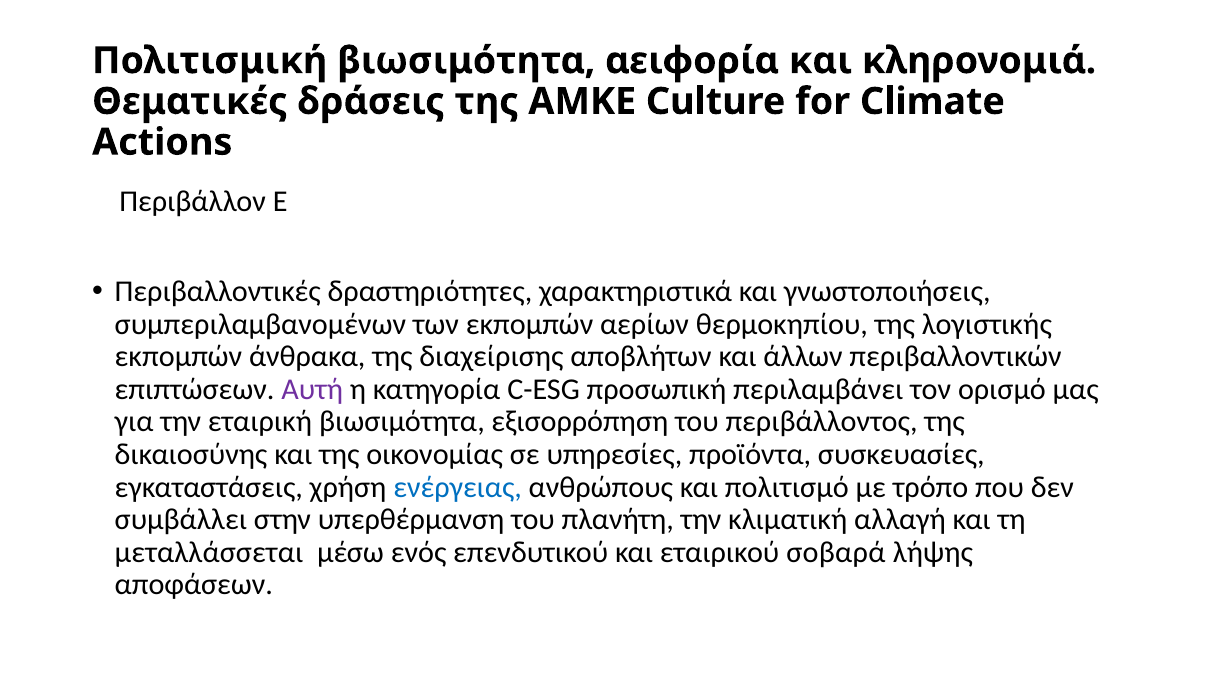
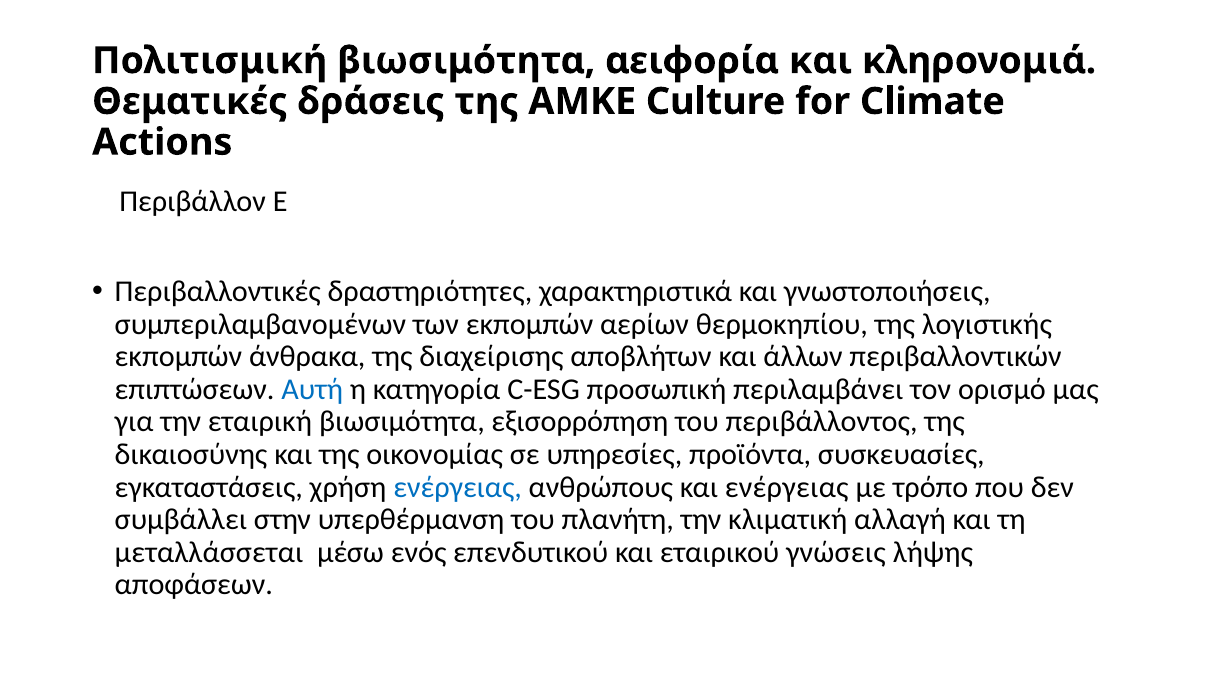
Αυτή colour: purple -> blue
και πολιτισμό: πολιτισμό -> ενέργειας
σοβαρά: σοβαρά -> γνώσεις
